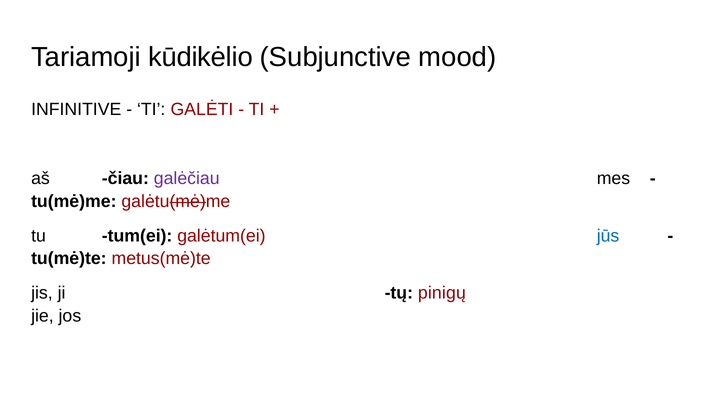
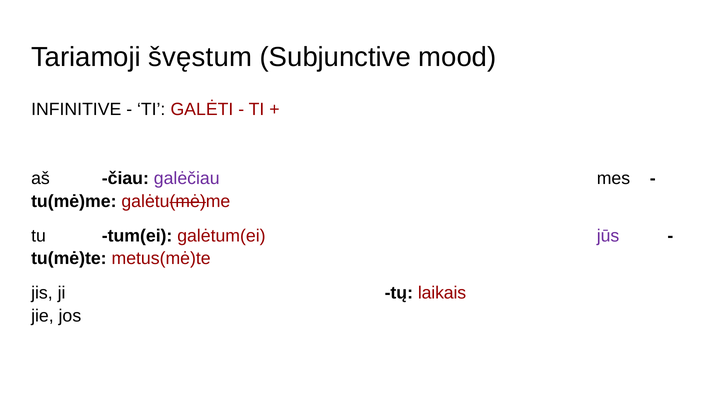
kūdikėlio: kūdikėlio -> švęstum
jūs colour: blue -> purple
pinigų: pinigų -> laikais
